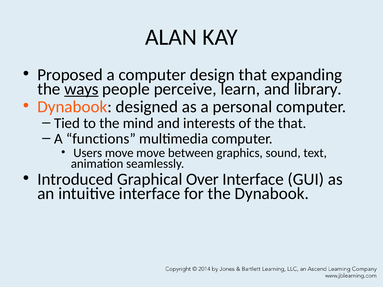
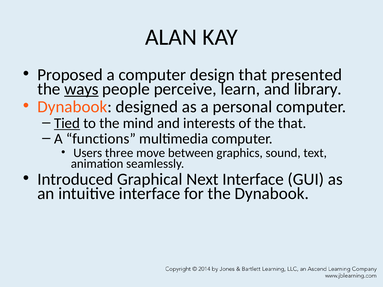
expanding: expanding -> presented
Tied underline: none -> present
Users move: move -> three
Over: Over -> Next
